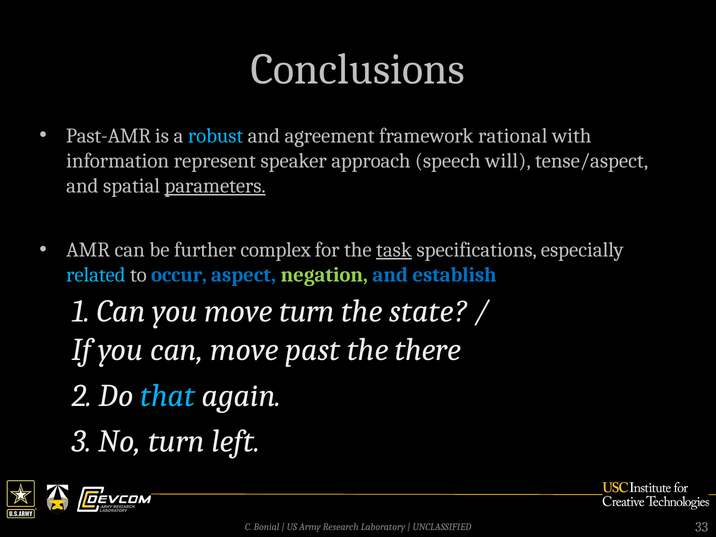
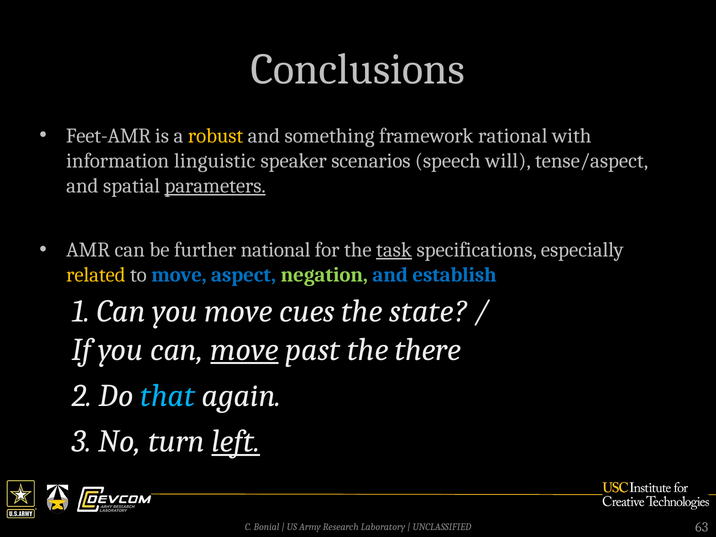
Past-AMR: Past-AMR -> Feet-AMR
robust colour: light blue -> yellow
agreement: agreement -> something
represent: represent -> linguistic
approach: approach -> scenarios
complex: complex -> national
related colour: light blue -> yellow
to occur: occur -> move
move turn: turn -> cues
move at (244, 349) underline: none -> present
left underline: none -> present
33: 33 -> 63
